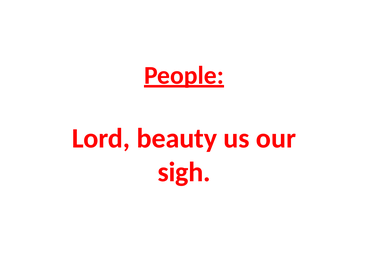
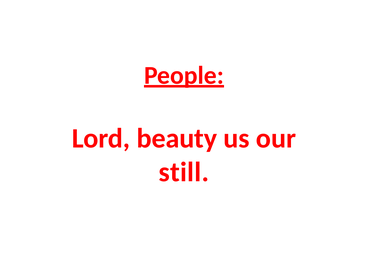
sigh: sigh -> still
